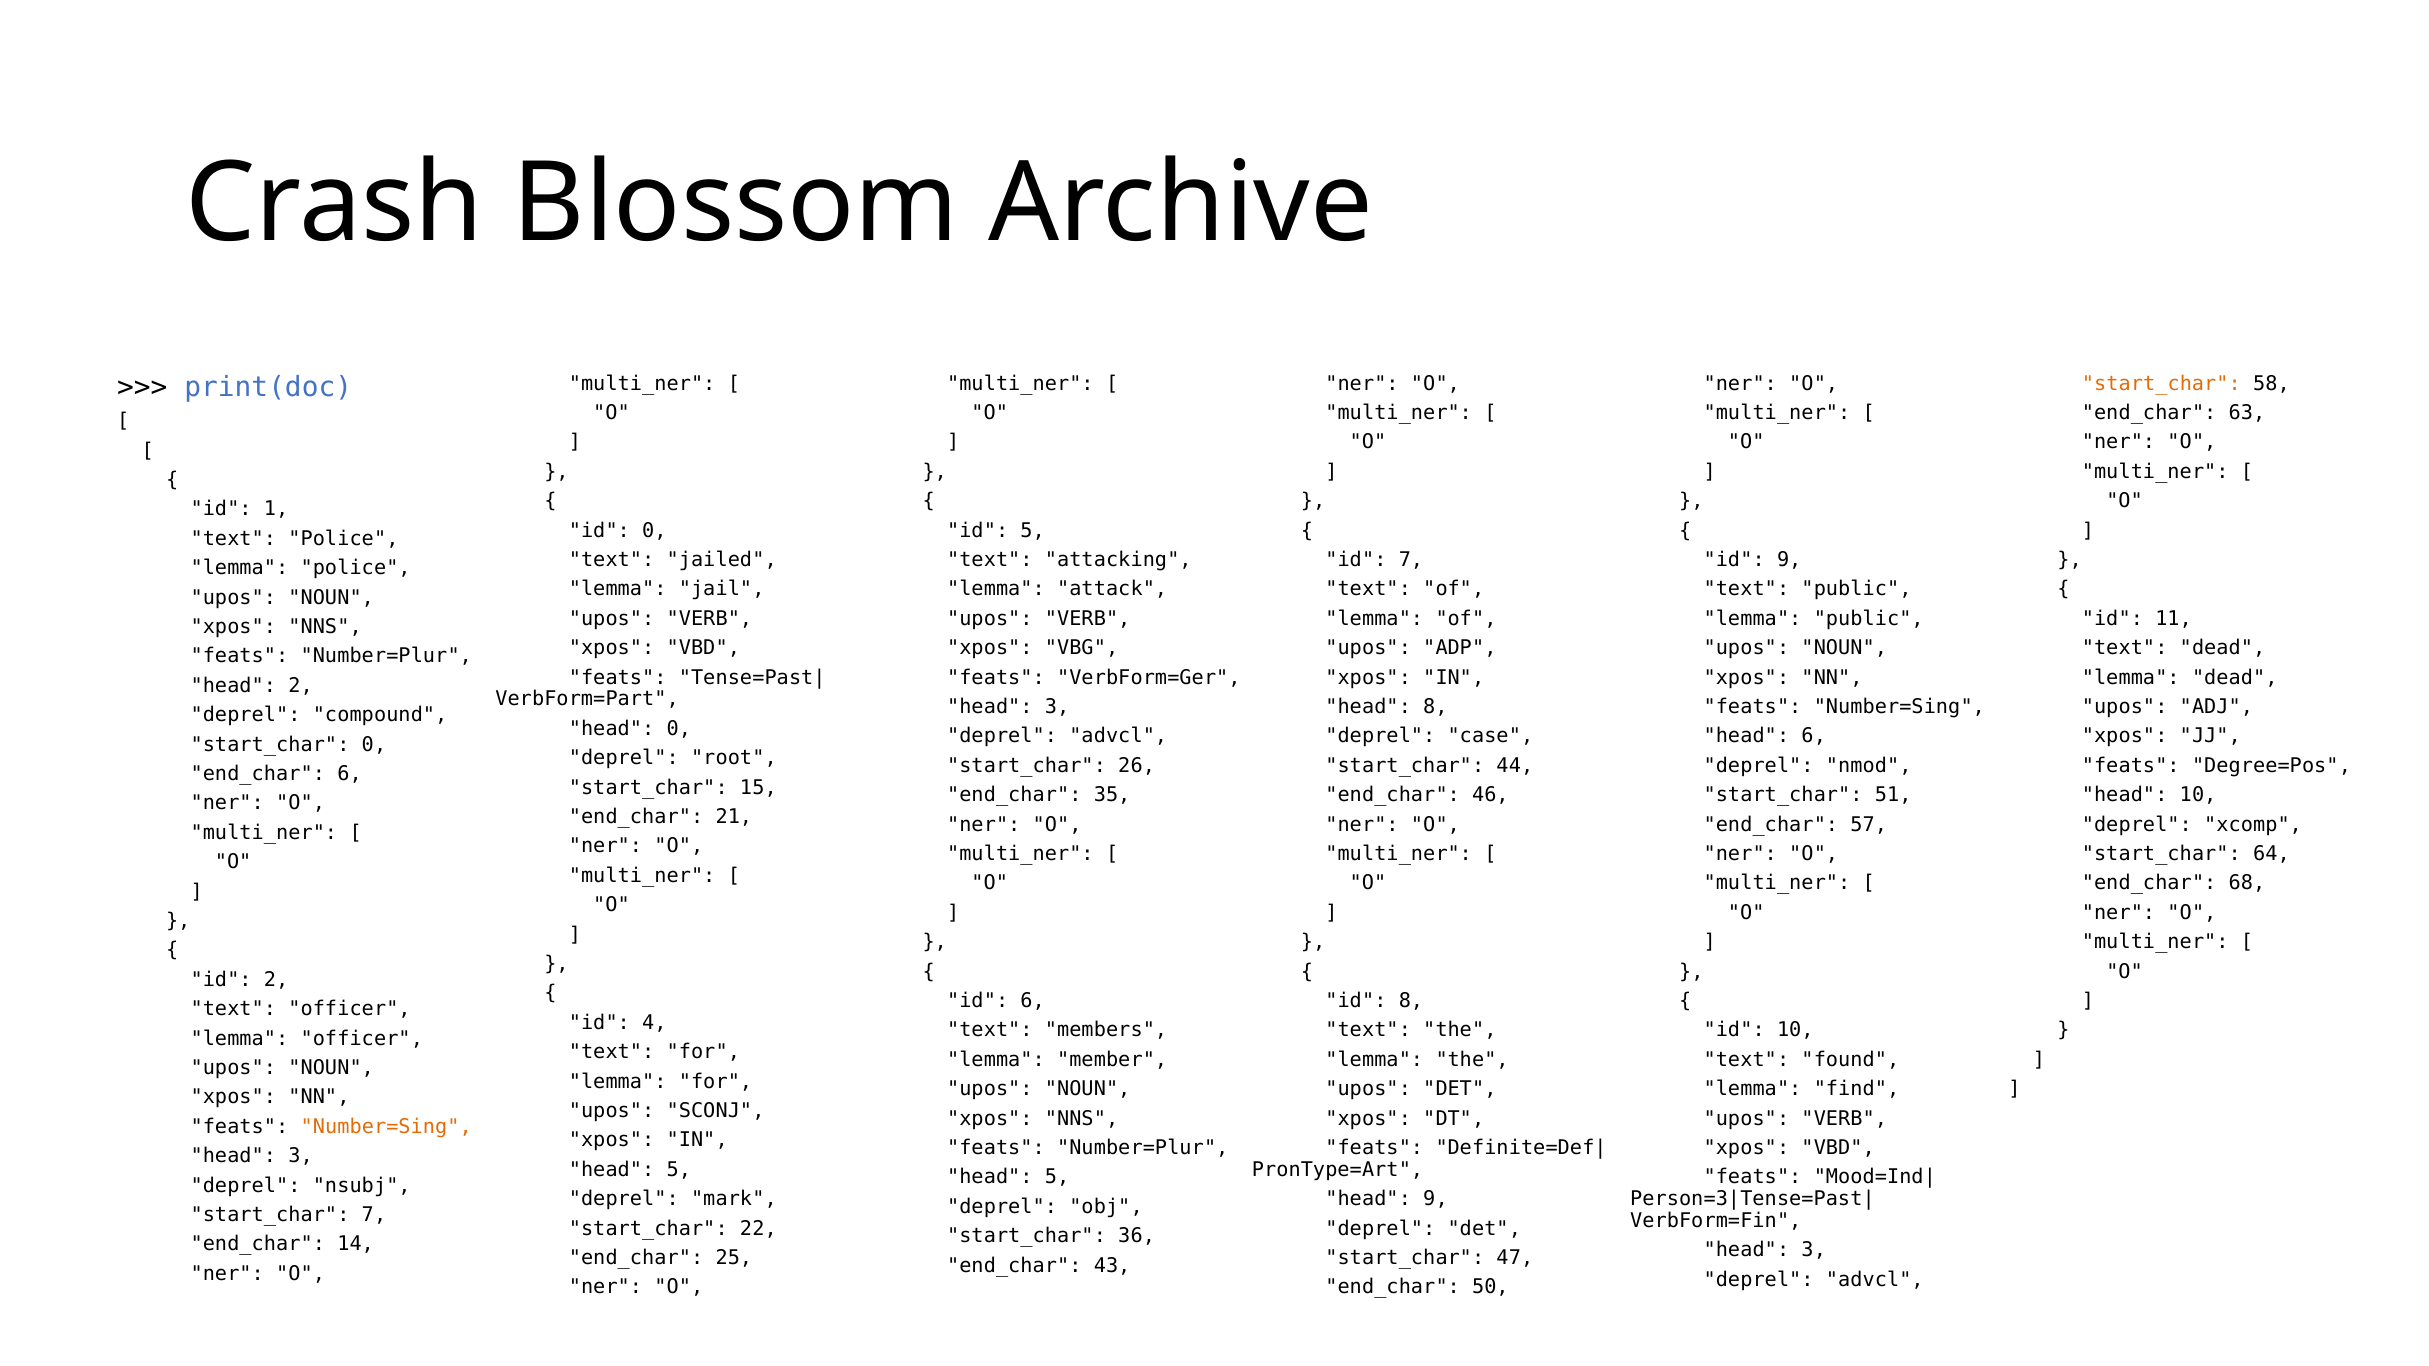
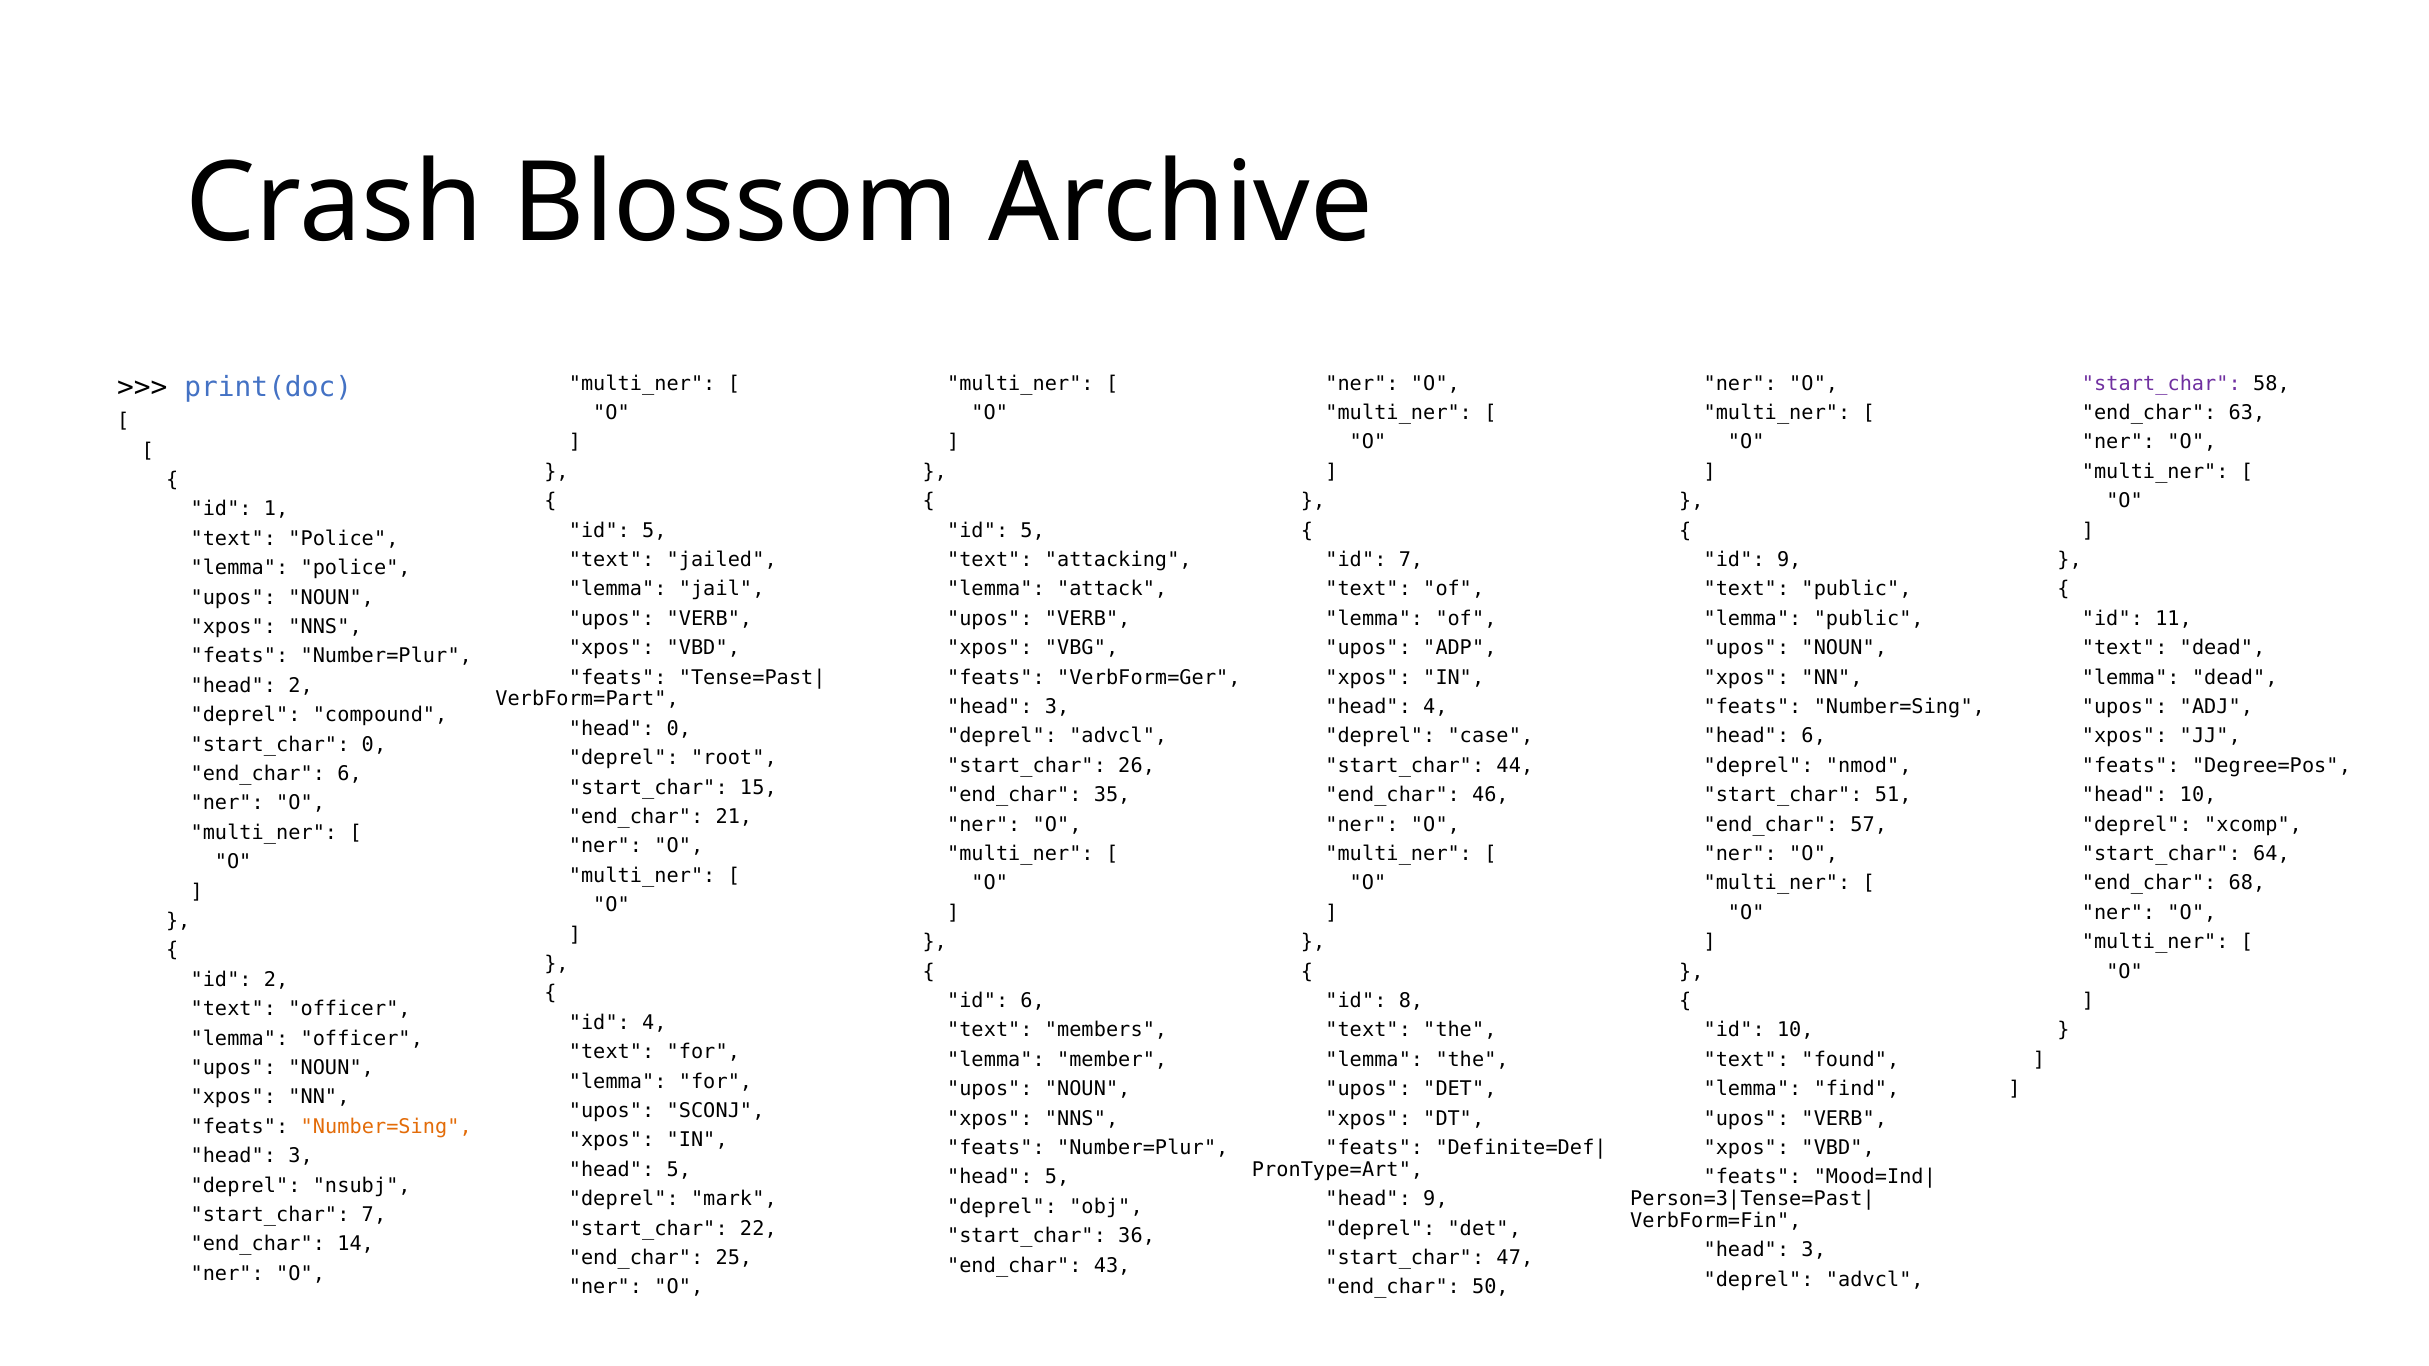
start_char at (2161, 384) colour: orange -> purple
0 at (654, 531): 0 -> 5
head 8: 8 -> 4
